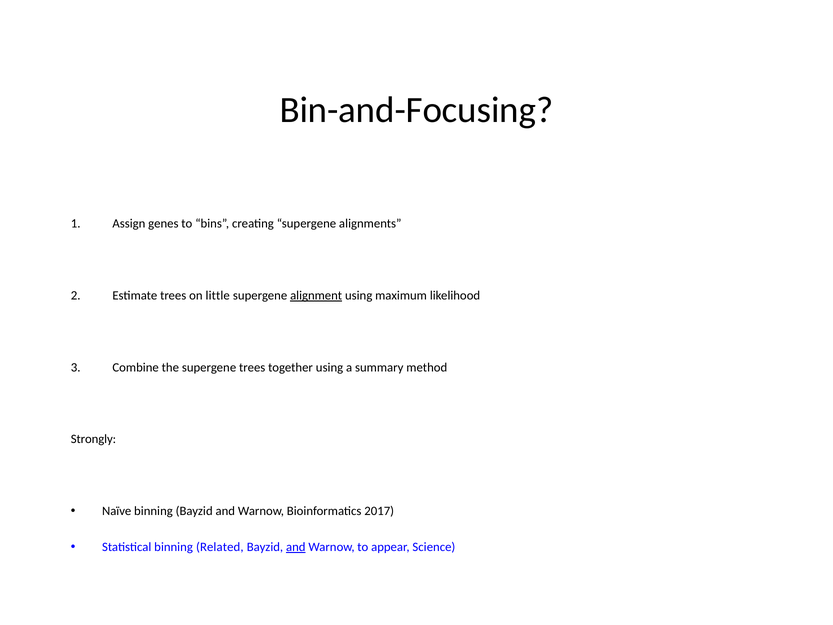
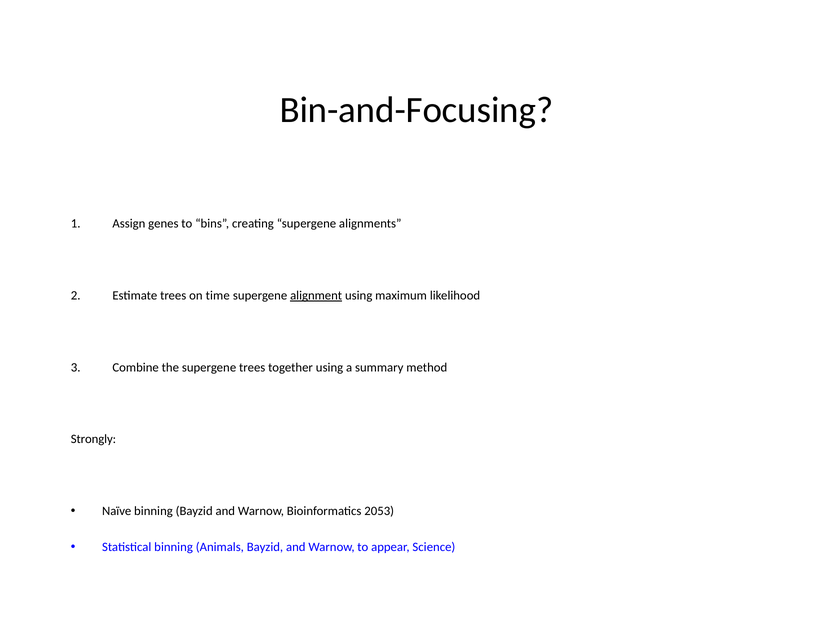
little: little -> time
2017: 2017 -> 2053
Related: Related -> Animals
and at (296, 547) underline: present -> none
